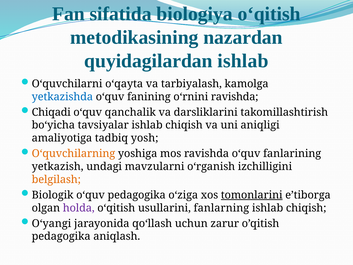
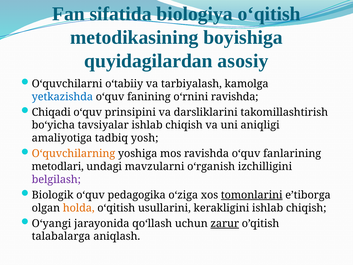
nazardan: nazardan -> boyishiga
quyidagilardan ishlab: ishlab -> asosiy
o‘qayta: o‘qayta -> o‘tabiiy
qanchalik: qanchalik -> prinsipini
yetkazish: yetkazish -> metodlari
belgilash colour: orange -> purple
holda colour: purple -> orange
fanlarning: fanlarning -> kerakligini
zarur underline: none -> present
pedagogika at (61, 236): pedagogika -> talabalarga
